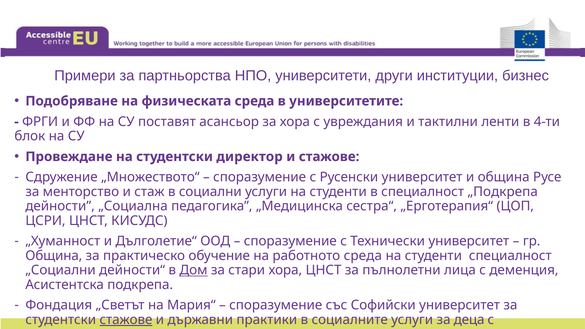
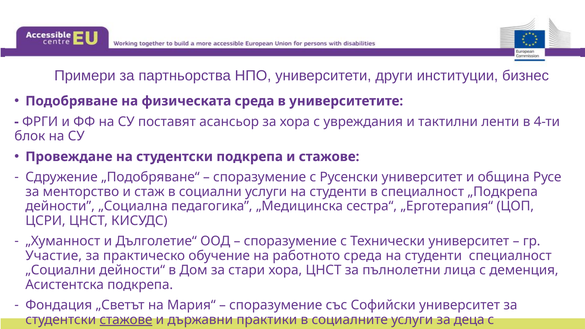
студентски директор: директор -> подкрепа
„Множеството“: „Множеството“ -> „Подобряване“
Община at (54, 256): Община -> Участие
Дом underline: present -> none
